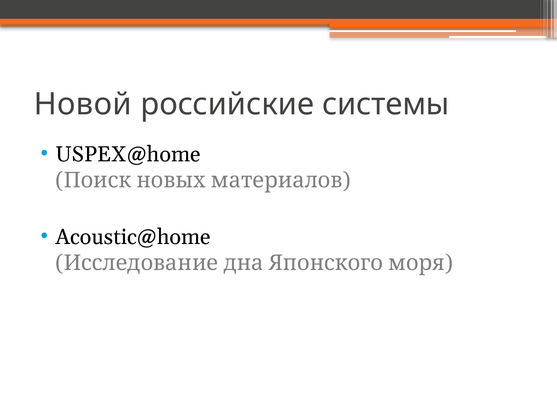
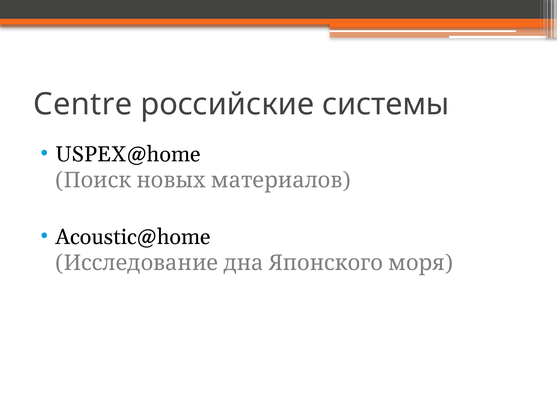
Новой: Новой -> Centre
